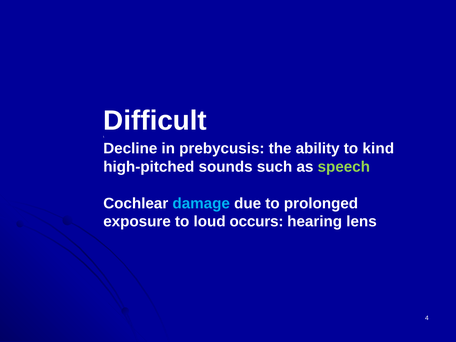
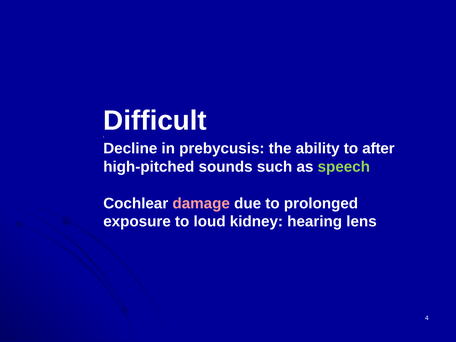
kind: kind -> after
damage colour: light blue -> pink
occurs: occurs -> kidney
